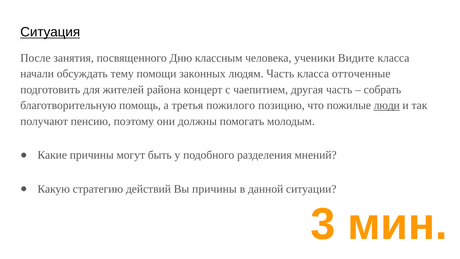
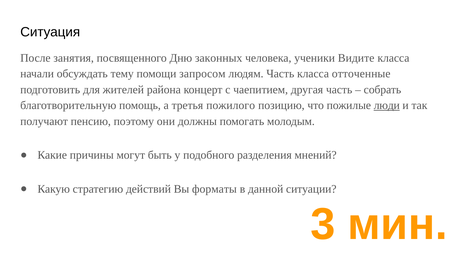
Ситуация underline: present -> none
классным: классным -> законных
законных: законных -> запросом
Вы причины: причины -> форматы
